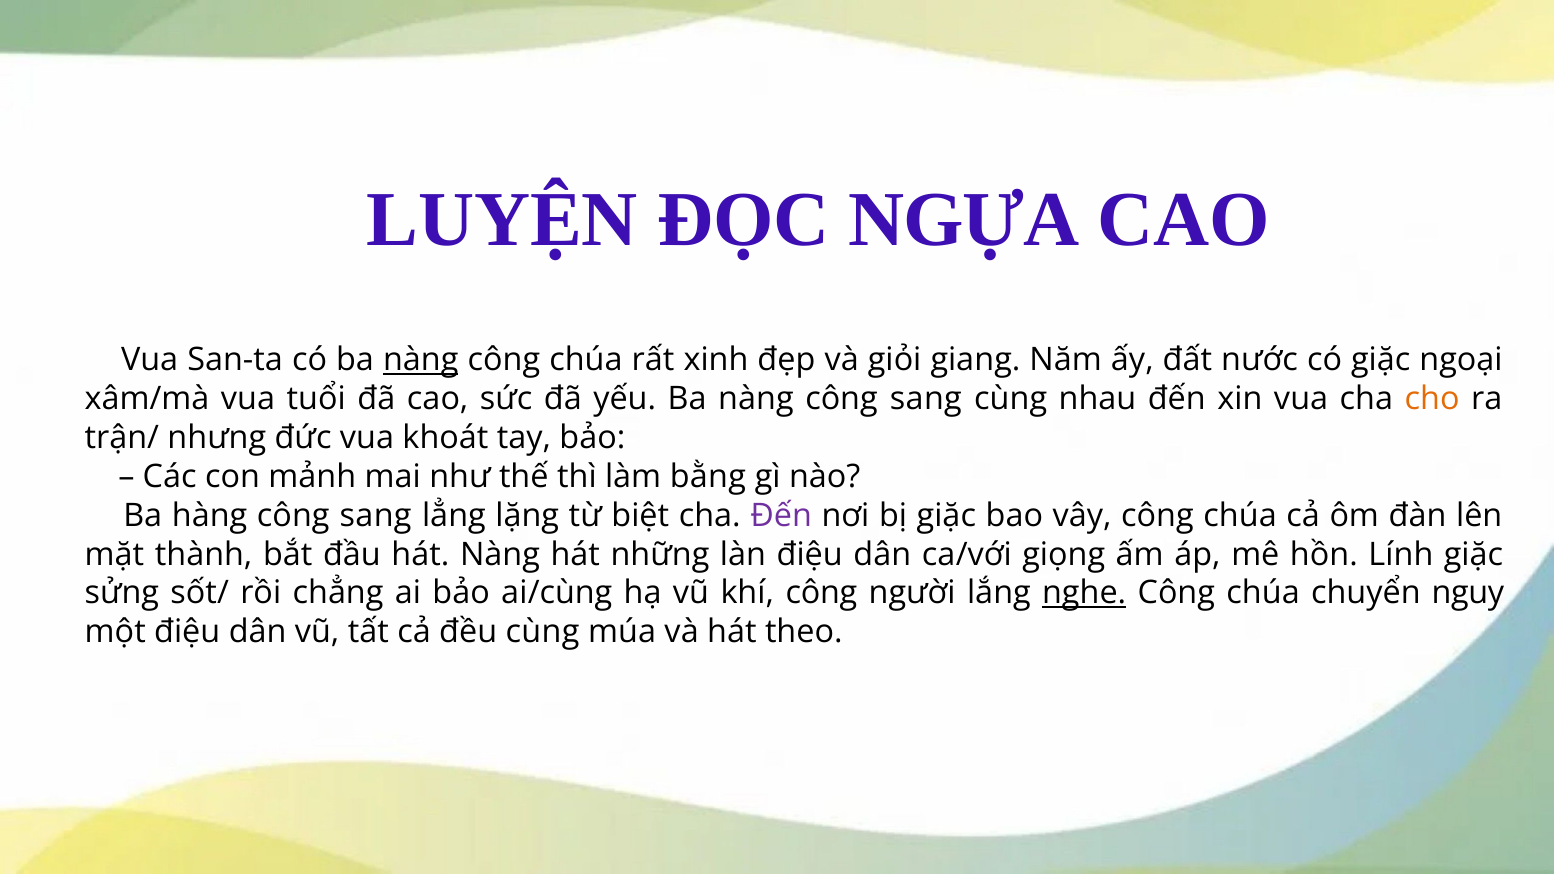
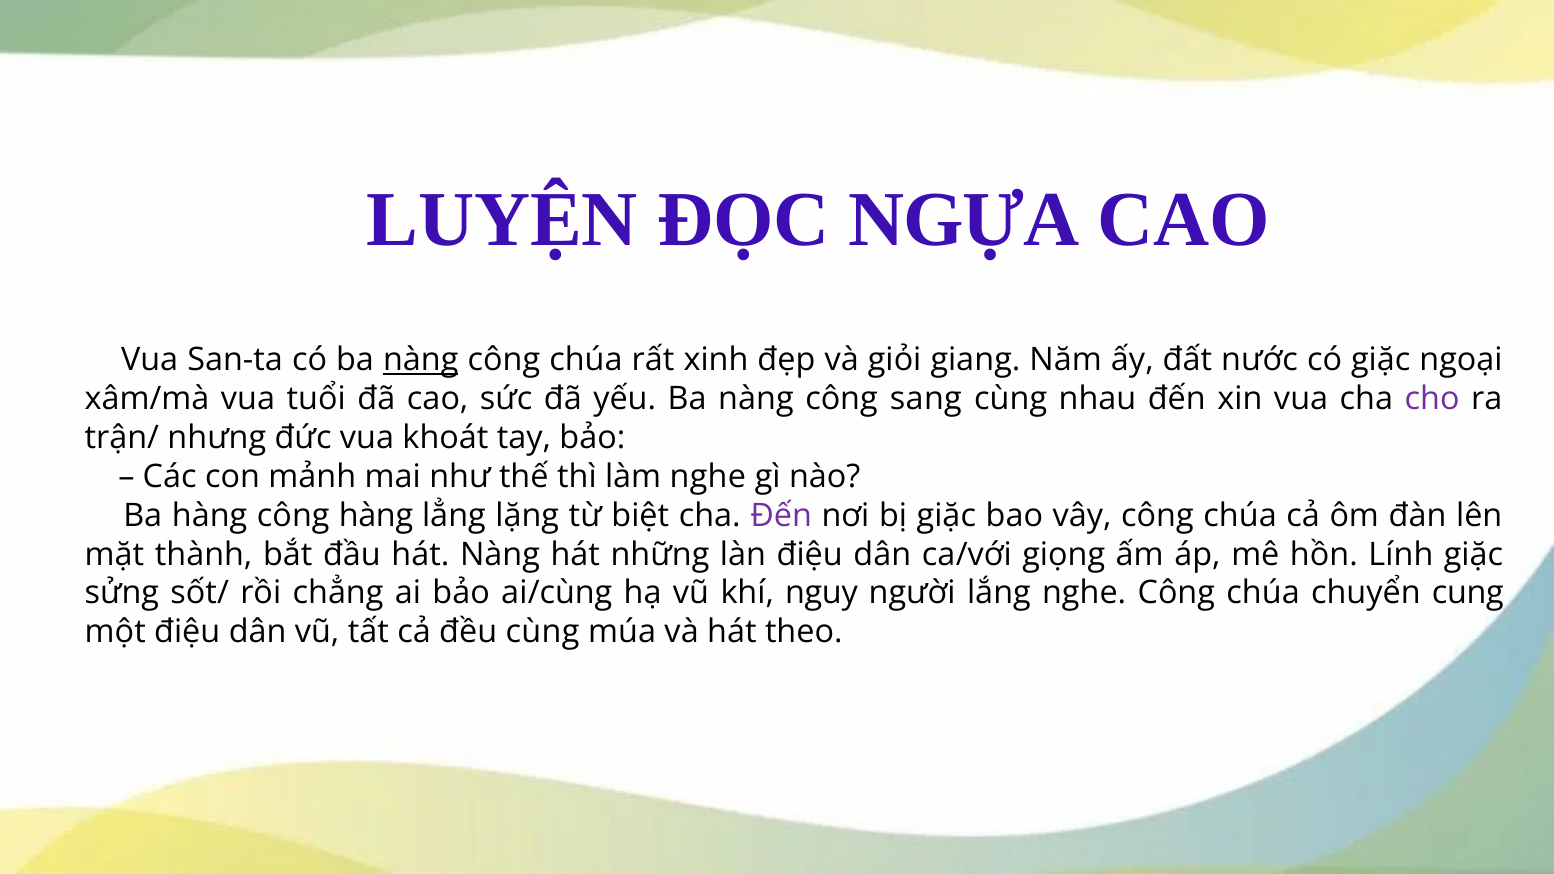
cho colour: orange -> purple
làm bằng: bằng -> nghe
sang at (376, 516): sang -> hàng
khí công: công -> nguy
nghe at (1084, 593) underline: present -> none
nguy: nguy -> cung
